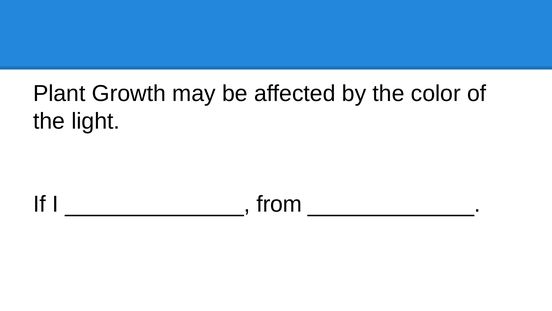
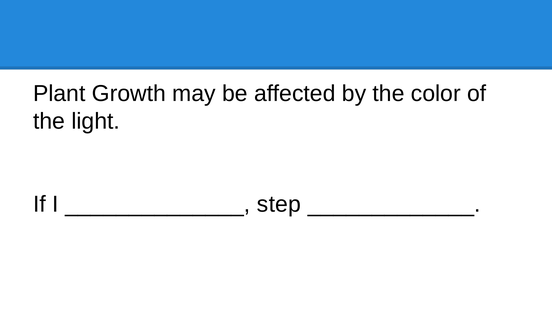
from: from -> step
